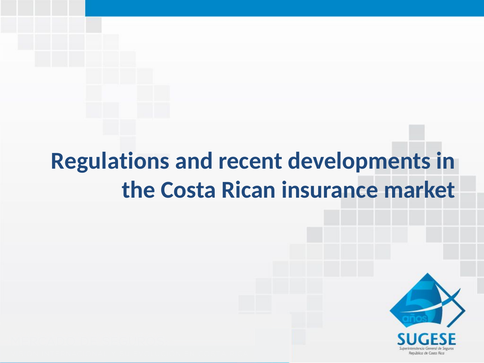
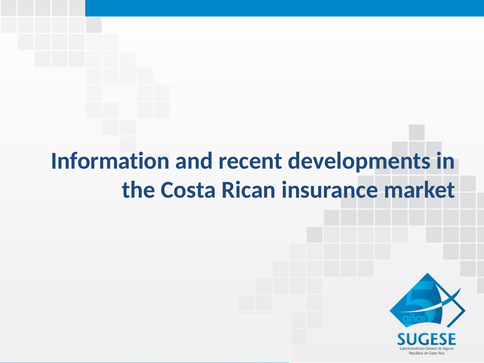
Regulations: Regulations -> Information
